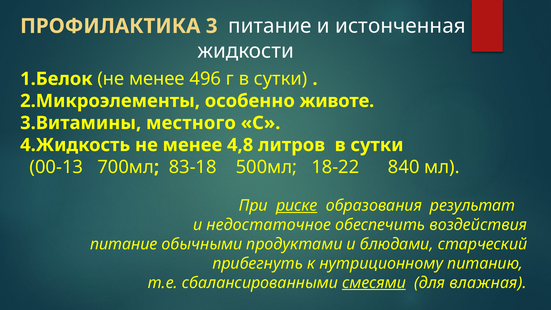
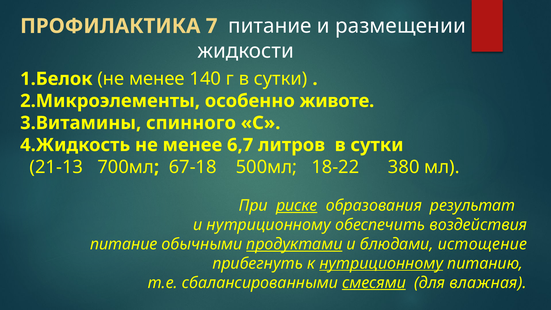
3: 3 -> 7
истонченная: истонченная -> размещении
496: 496 -> 140
местного: местного -> спинного
4,8: 4,8 -> 6,7
00-13: 00-13 -> 21-13
83-18: 83-18 -> 67-18
840: 840 -> 380
и недостаточное: недостаточное -> нутриционному
продуктами underline: none -> present
старческий: старческий -> истощение
нутриционному at (381, 263) underline: none -> present
